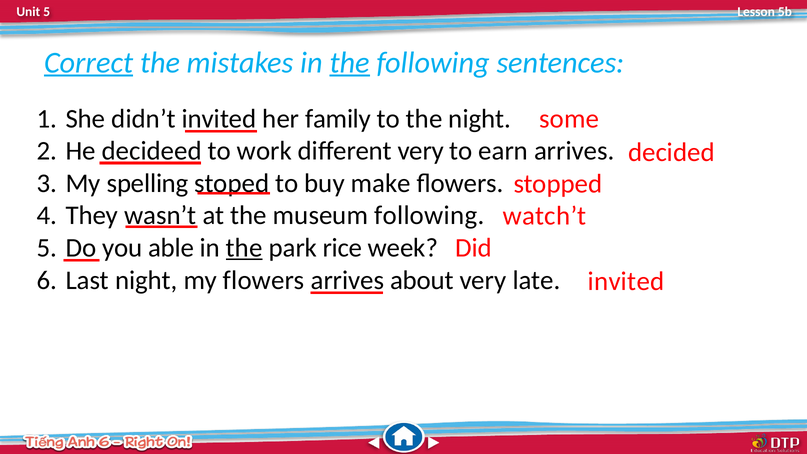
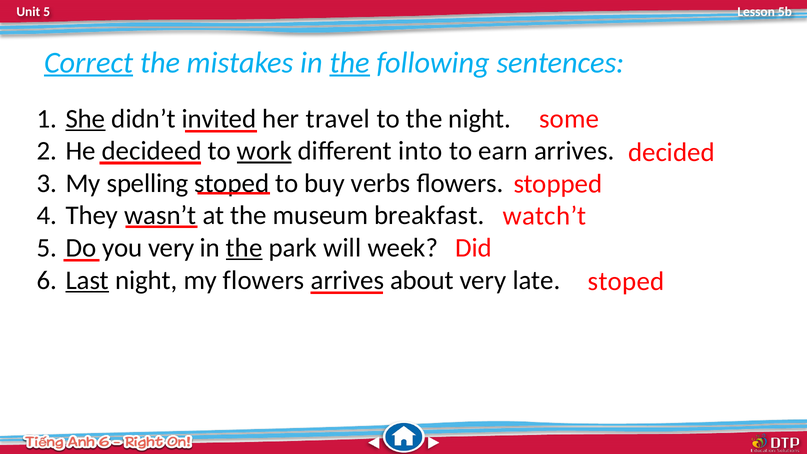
She underline: none -> present
family: family -> travel
work underline: none -> present
different very: very -> into
make: make -> verbs
museum following: following -> breakfast
you able: able -> very
rice: rice -> will
Last underline: none -> present
invited at (626, 281): invited -> stoped
